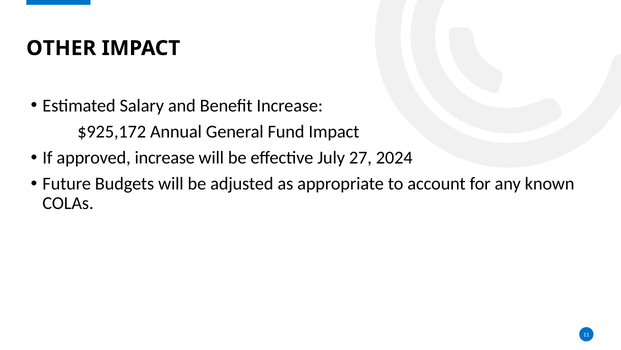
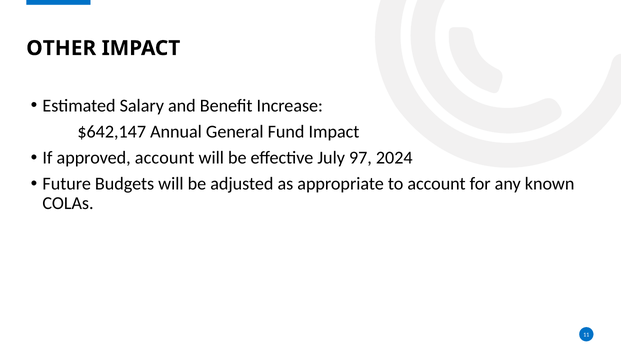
$925,172: $925,172 -> $642,147
approved increase: increase -> account
27: 27 -> 97
